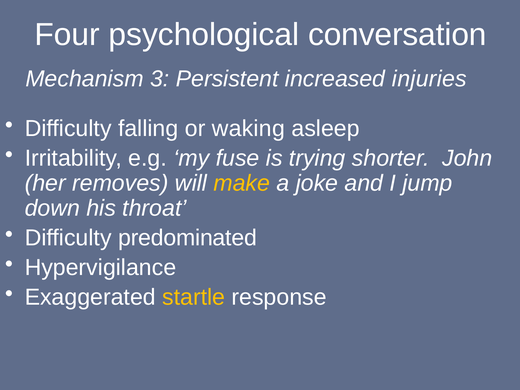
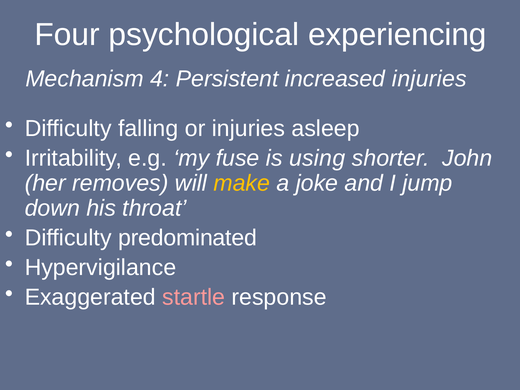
conversation: conversation -> experiencing
3: 3 -> 4
or waking: waking -> injuries
trying: trying -> using
startle colour: yellow -> pink
